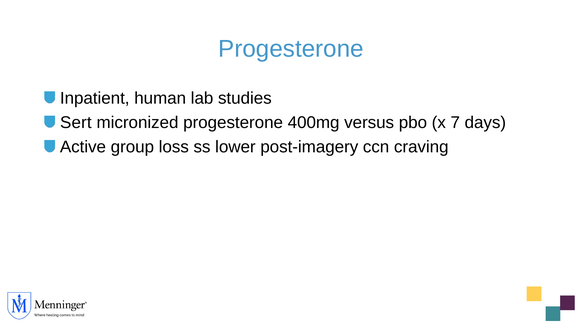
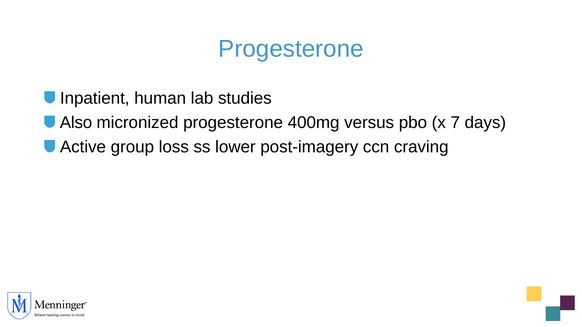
Sert: Sert -> Also
